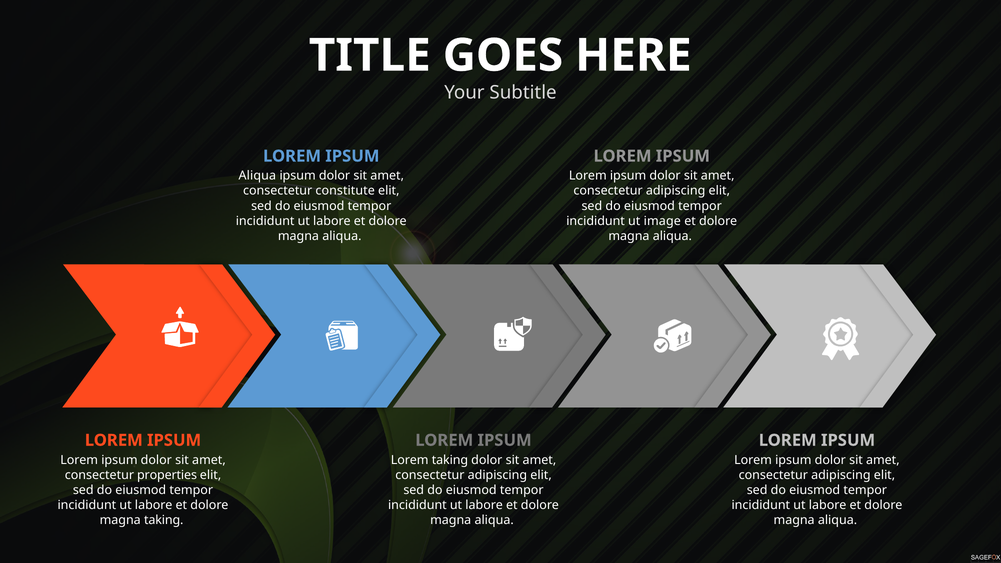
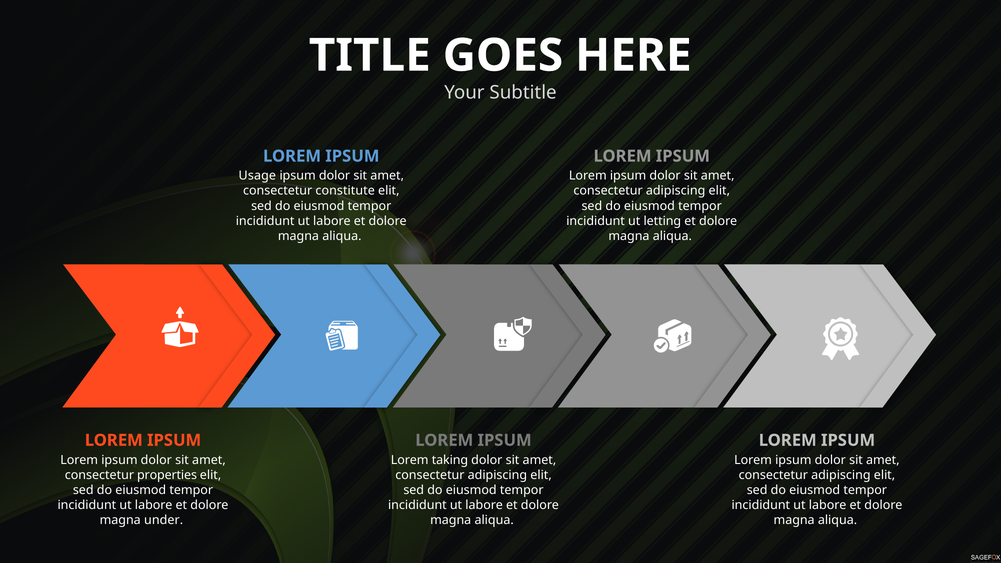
Aliqua at (257, 176): Aliqua -> Usage
image: image -> letting
magna taking: taking -> under
